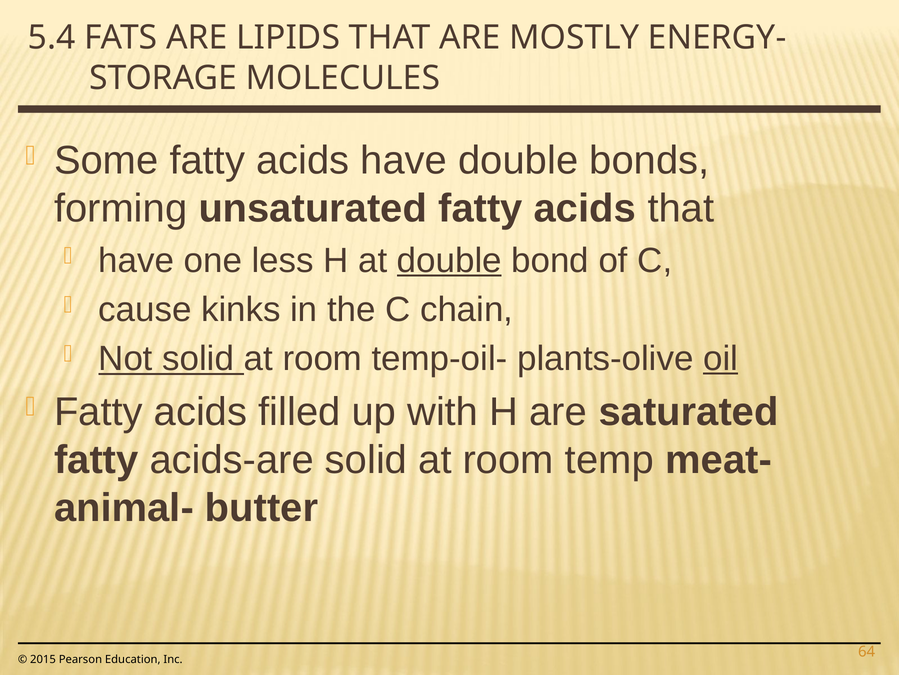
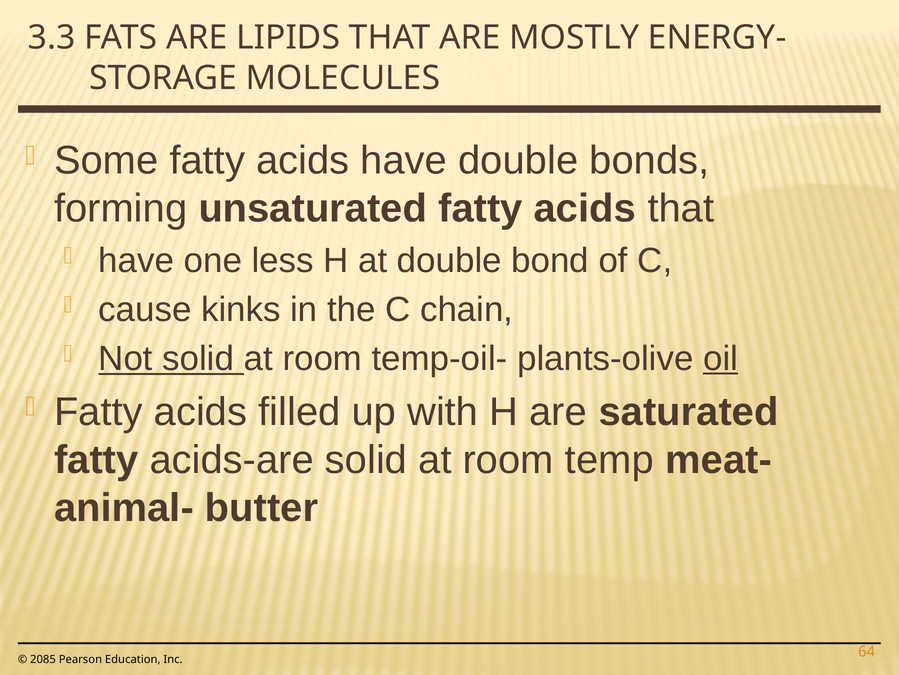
5.4: 5.4 -> 3.3
double at (449, 260) underline: present -> none
2015: 2015 -> 2085
